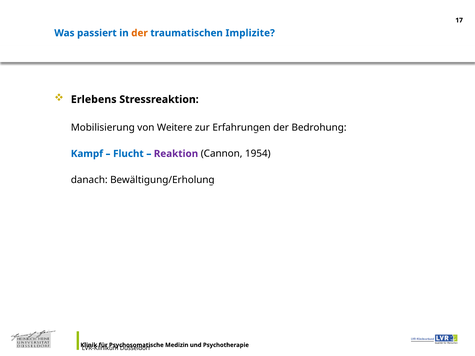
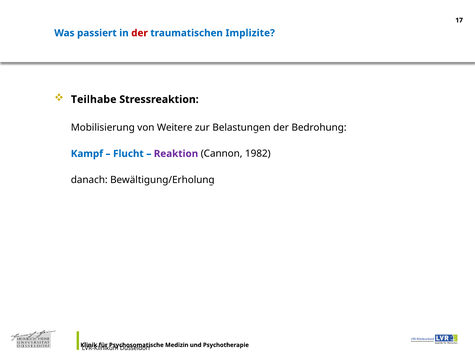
der at (140, 33) colour: orange -> red
Erlebens: Erlebens -> Teilhabe
Erfahrungen: Erfahrungen -> Belastungen
1954: 1954 -> 1982
